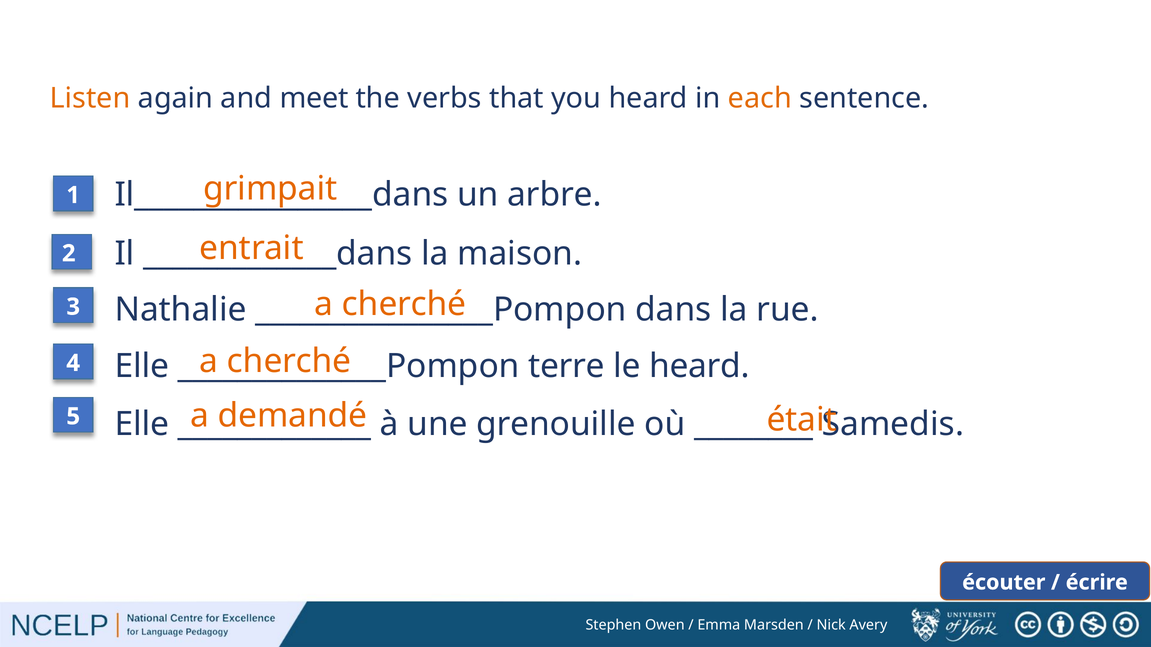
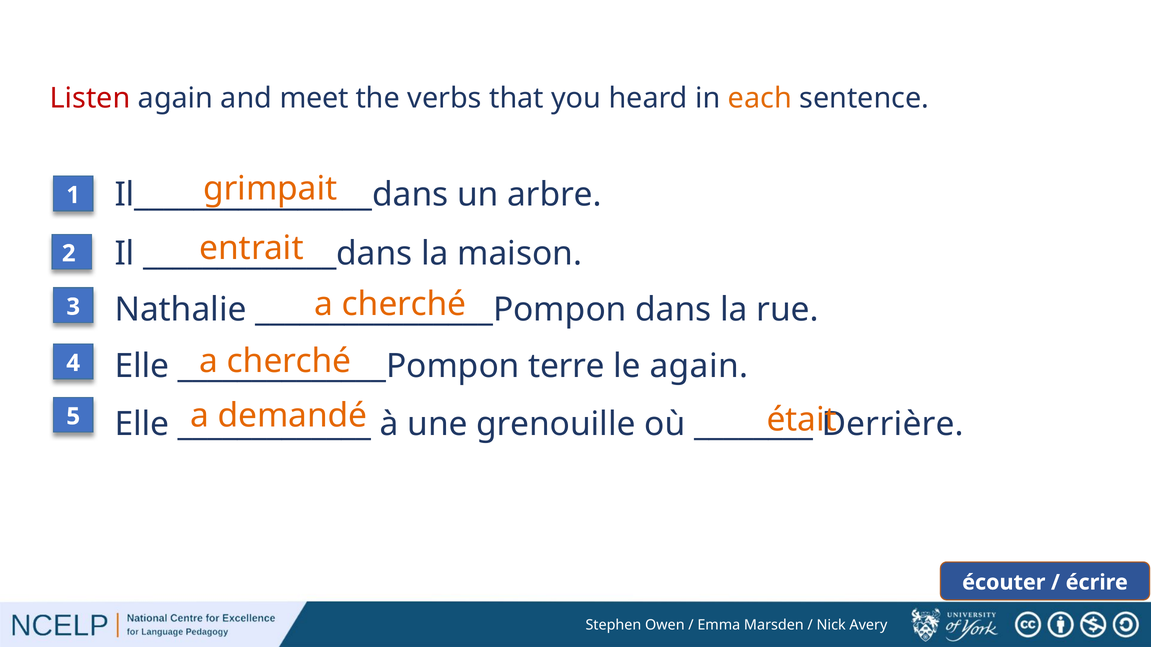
Listen colour: orange -> red
le heard: heard -> again
Samedis: Samedis -> Derrière
